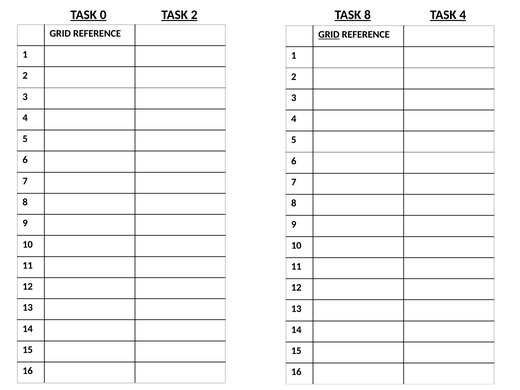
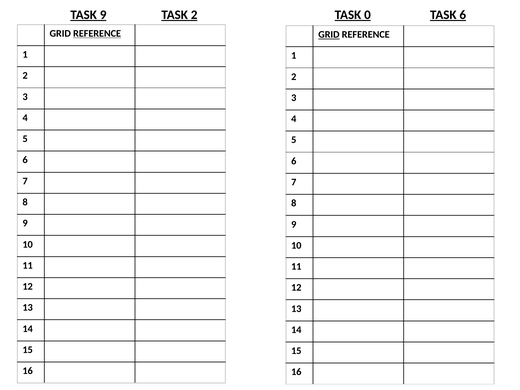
TASK 0: 0 -> 9
TASK 8: 8 -> 0
TASK 4: 4 -> 6
REFERENCE at (97, 33) underline: none -> present
